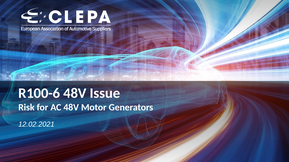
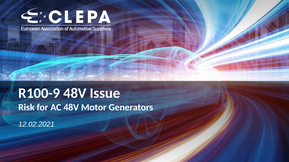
R100-6: R100-6 -> R100-9
